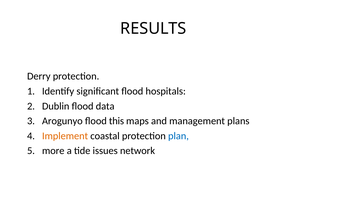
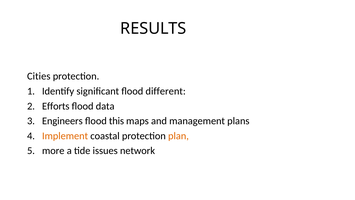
Derry: Derry -> Cities
hospitals: hospitals -> different
Dublin: Dublin -> Efforts
Arogunyo: Arogunyo -> Engineers
plan colour: blue -> orange
